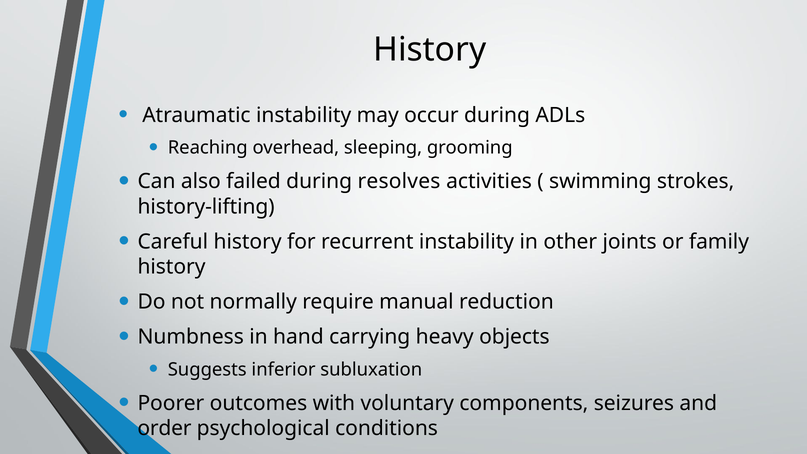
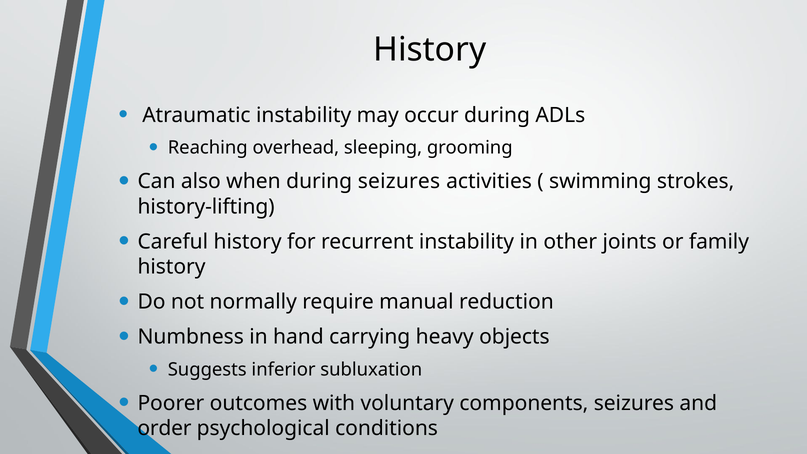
failed: failed -> when
during resolves: resolves -> seizures
